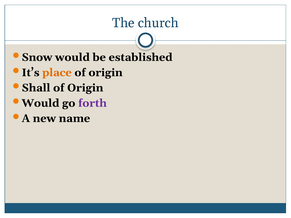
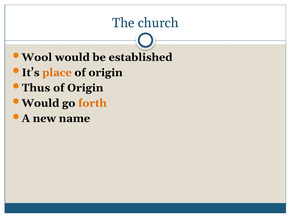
Snow: Snow -> Wool
Shall: Shall -> Thus
forth colour: purple -> orange
